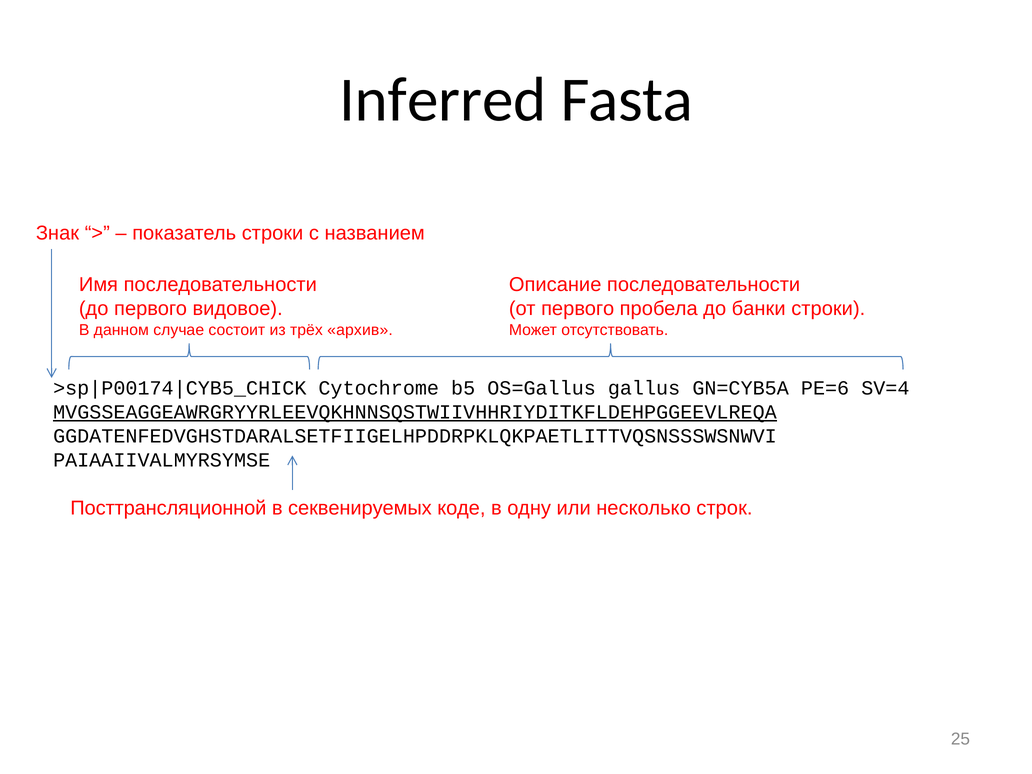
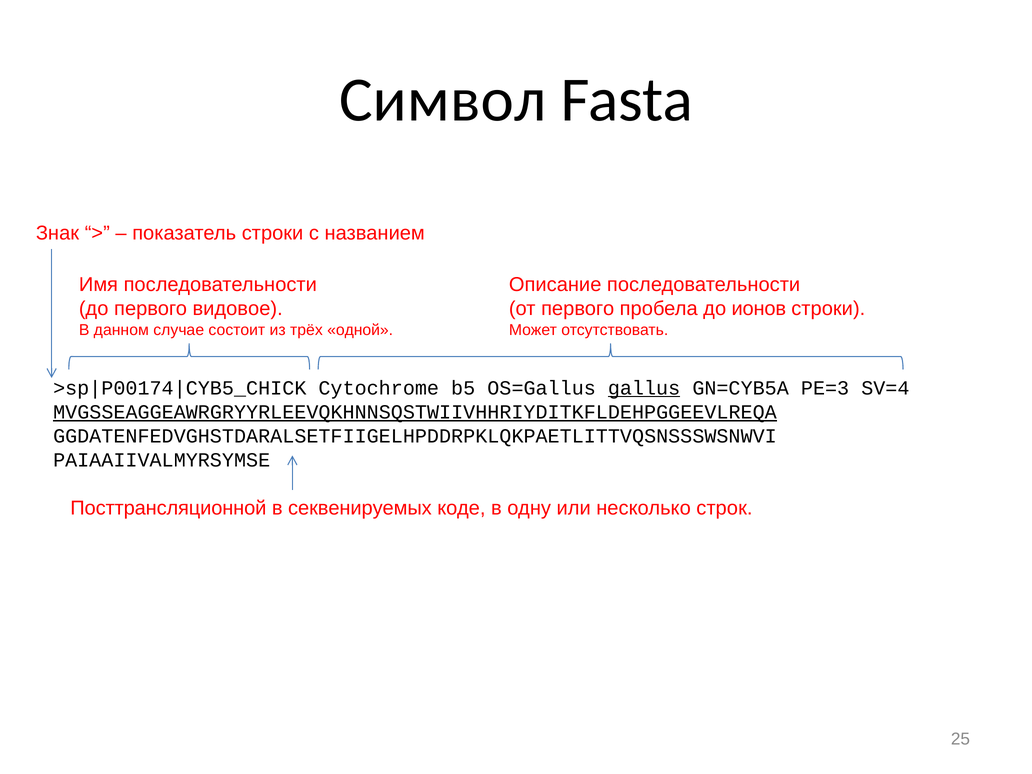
Inferred: Inferred -> Символ
банки: банки -> ионов
архив: архив -> одной
gallus underline: none -> present
PE=6: PE=6 -> PE=3
